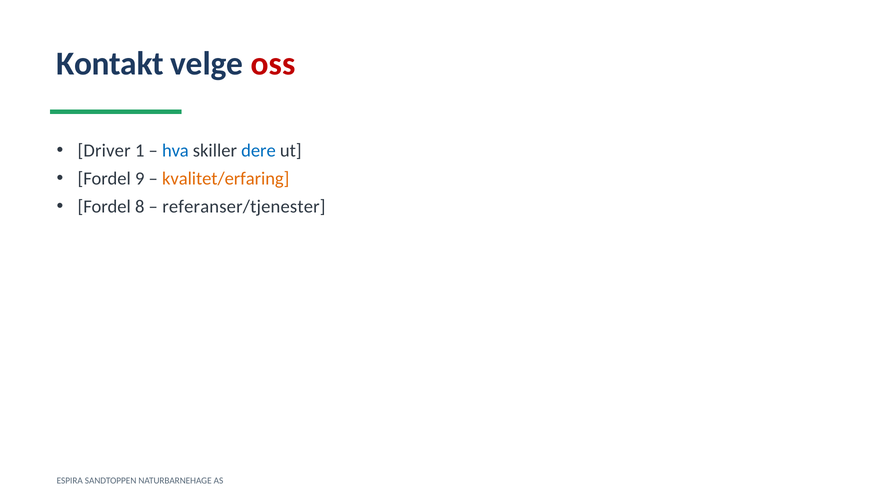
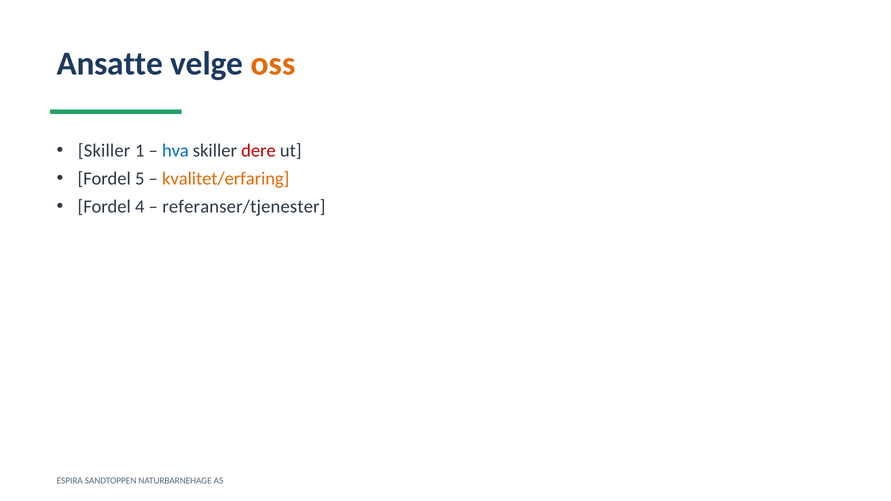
Kontakt: Kontakt -> Ansatte
oss colour: red -> orange
Driver at (104, 151): Driver -> Skiller
dere colour: blue -> red
9: 9 -> 5
8: 8 -> 4
